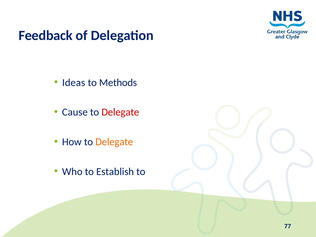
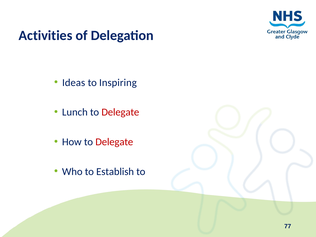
Feedback: Feedback -> Activities
Methods: Methods -> Inspiring
Cause: Cause -> Lunch
Delegate at (114, 142) colour: orange -> red
